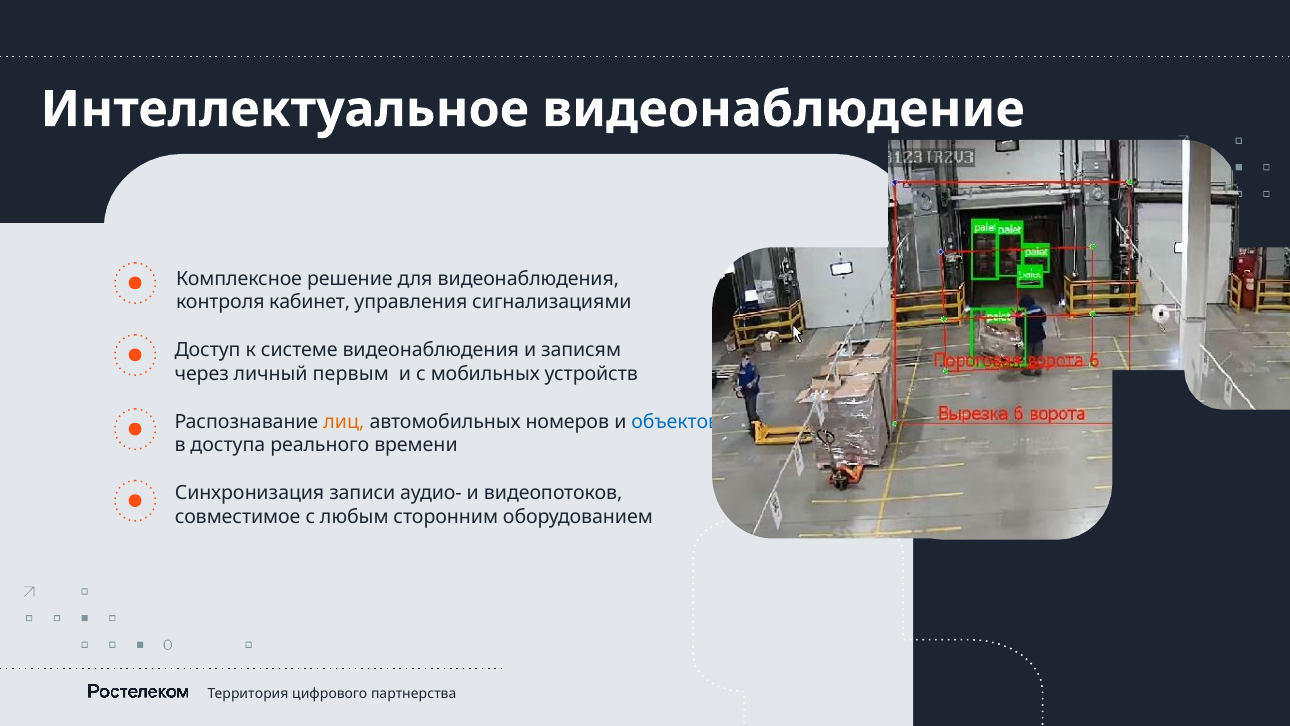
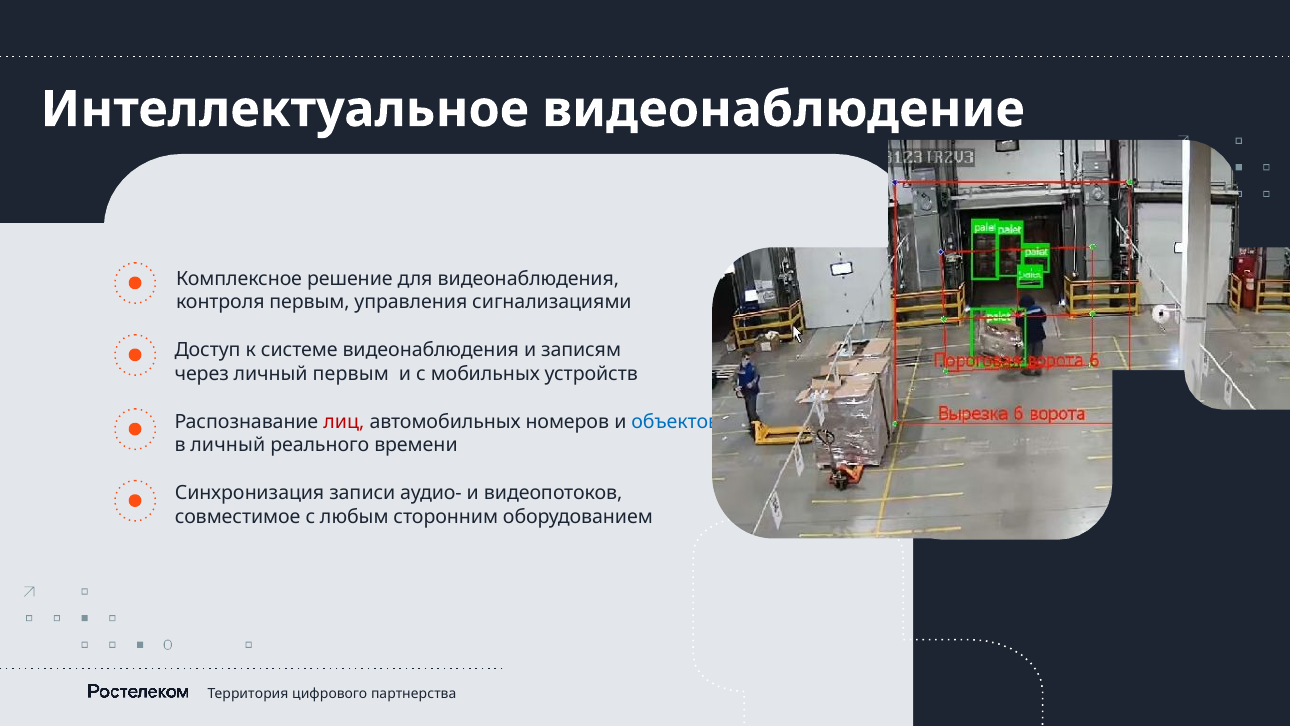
контроля кабинет: кабинет -> первым
лиц colour: orange -> red
в доступа: доступа -> личный
